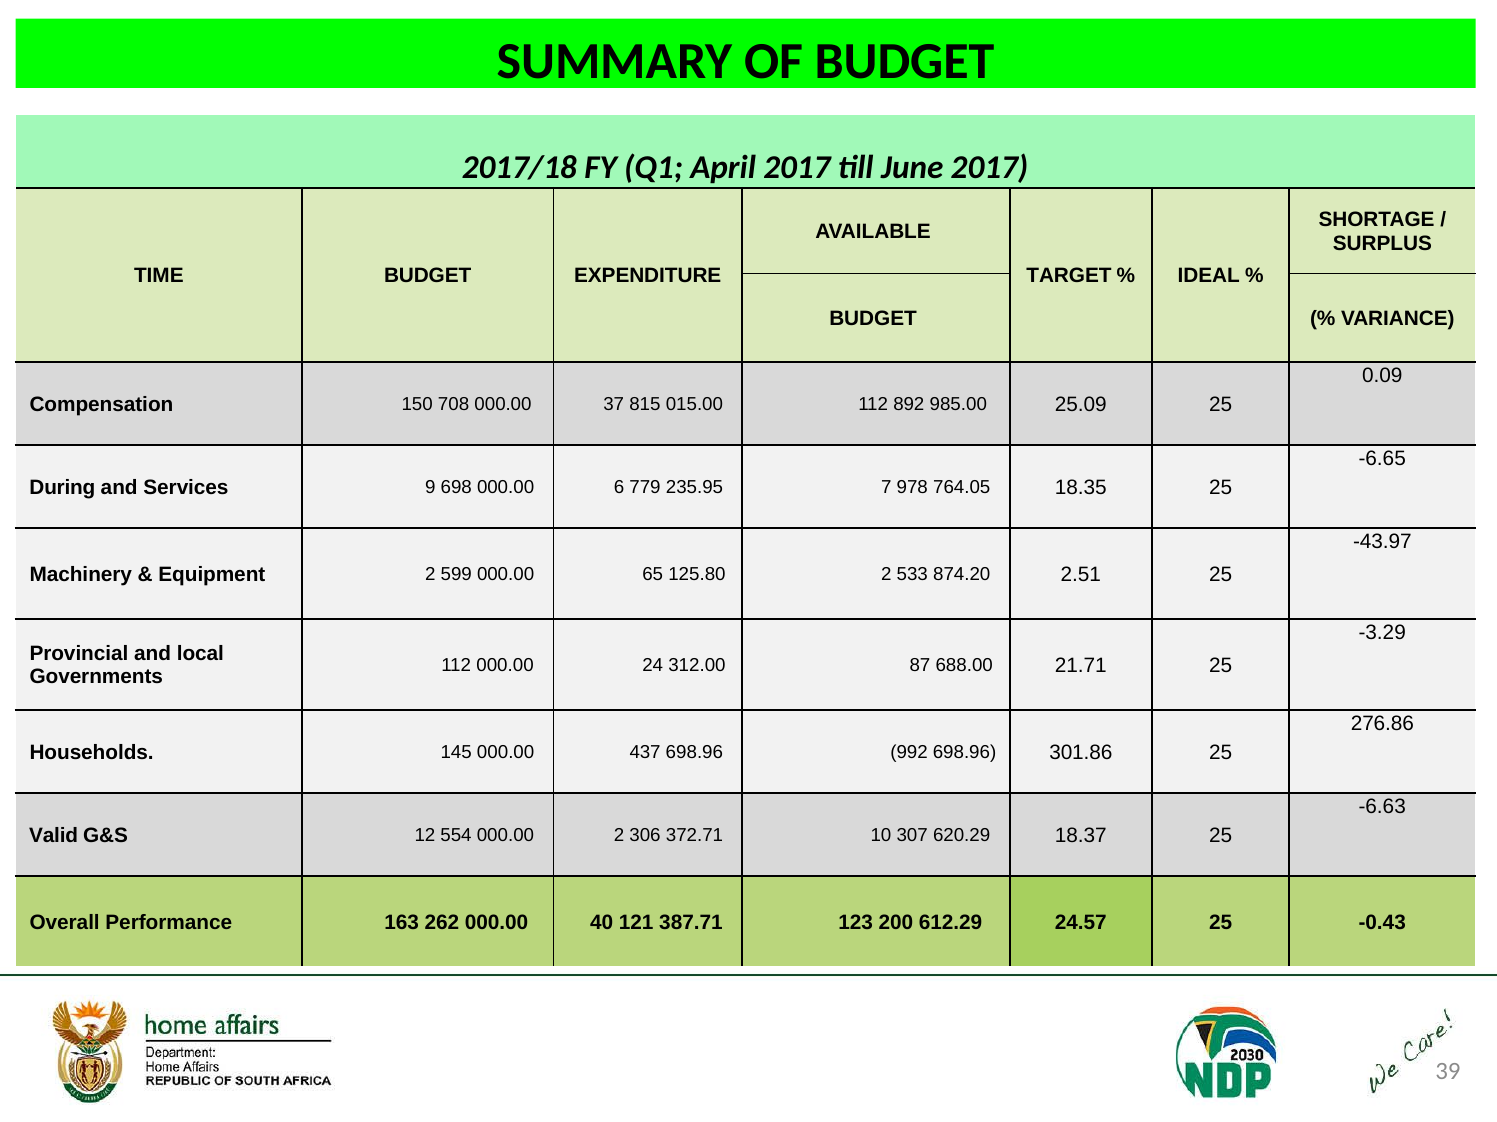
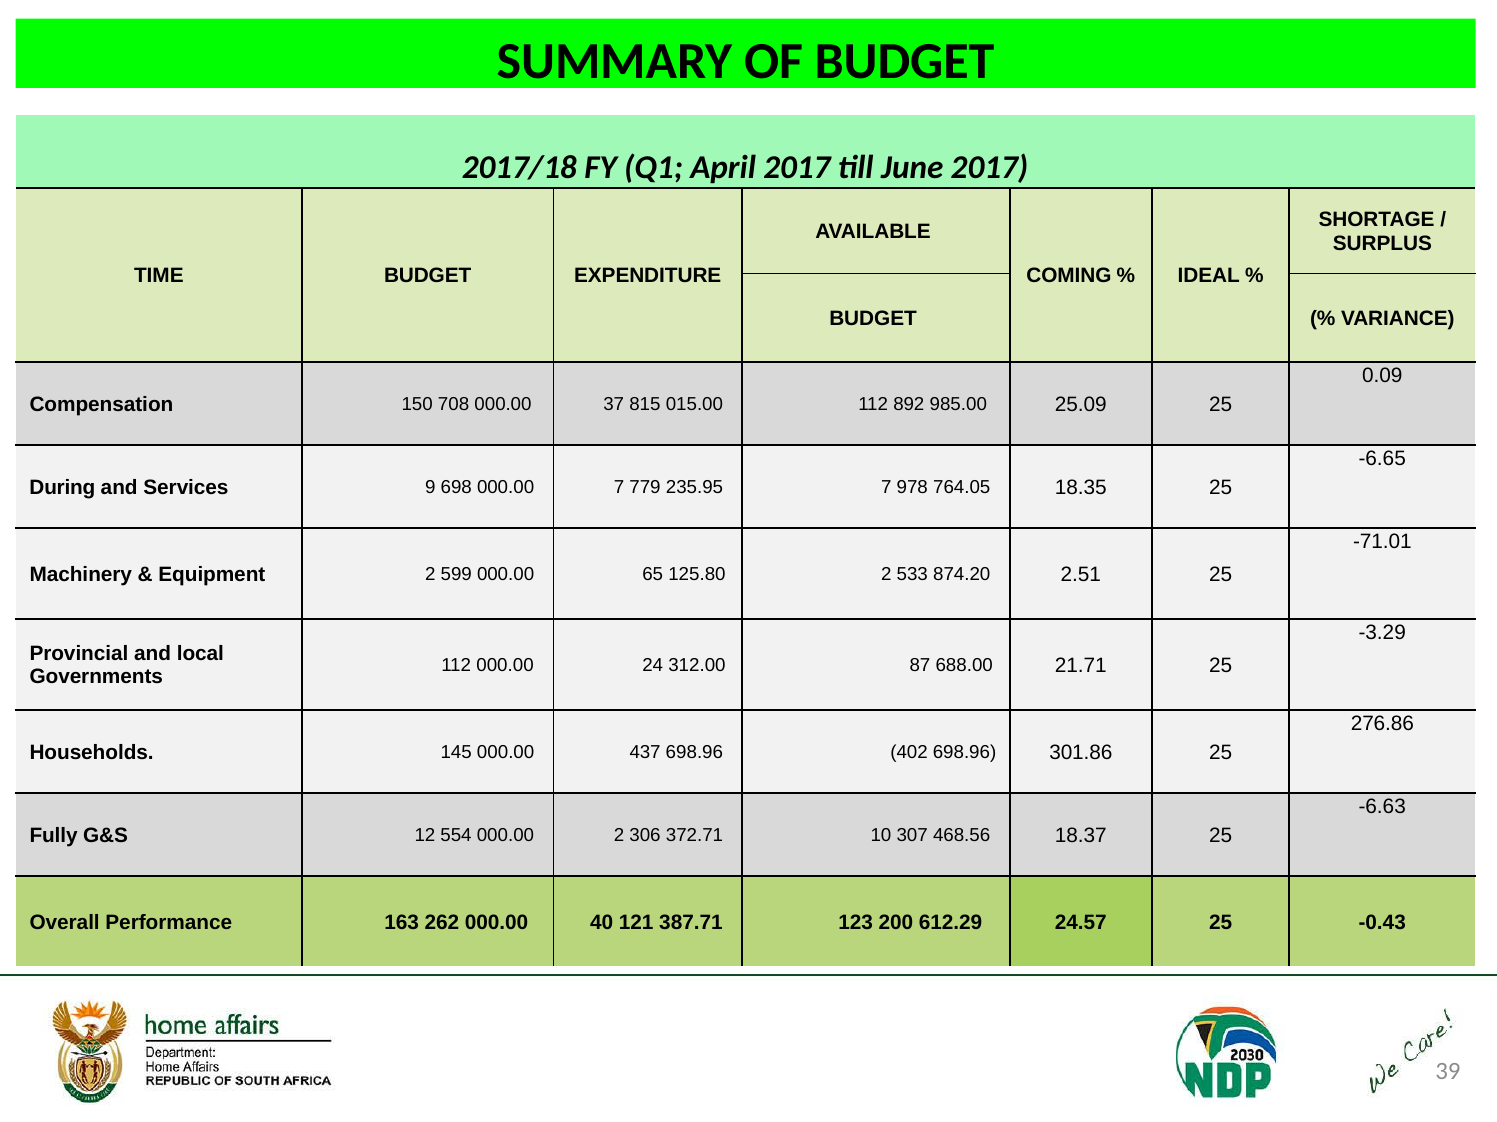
TARGET: TARGET -> COMING
000.00 6: 6 -> 7
-43.97: -43.97 -> -71.01
992: 992 -> 402
Valid: Valid -> Fully
620.29: 620.29 -> 468.56
